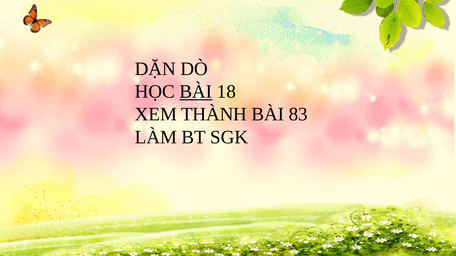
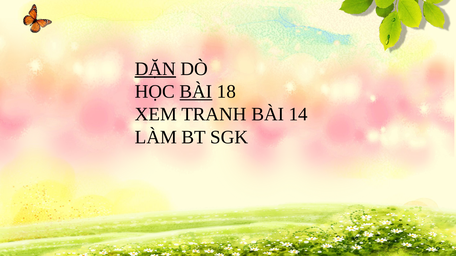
DẶN underline: none -> present
THÀNH: THÀNH -> TRANH
83: 83 -> 14
